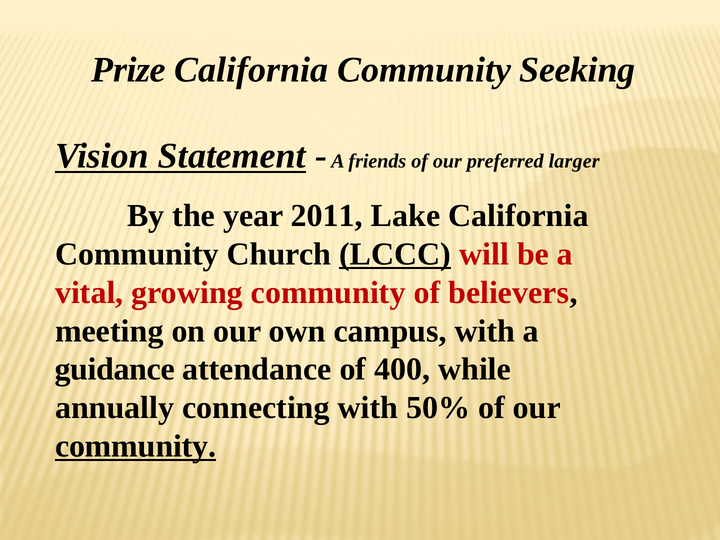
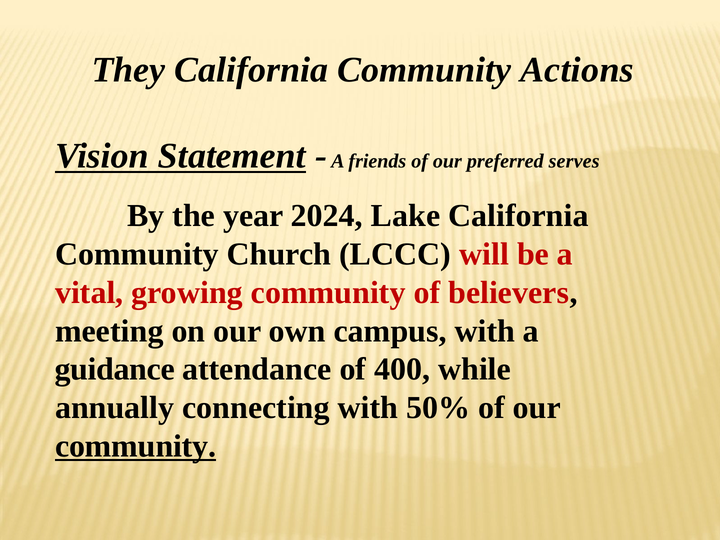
Prize: Prize -> They
Seeking: Seeking -> Actions
larger: larger -> serves
2011: 2011 -> 2024
LCCC underline: present -> none
